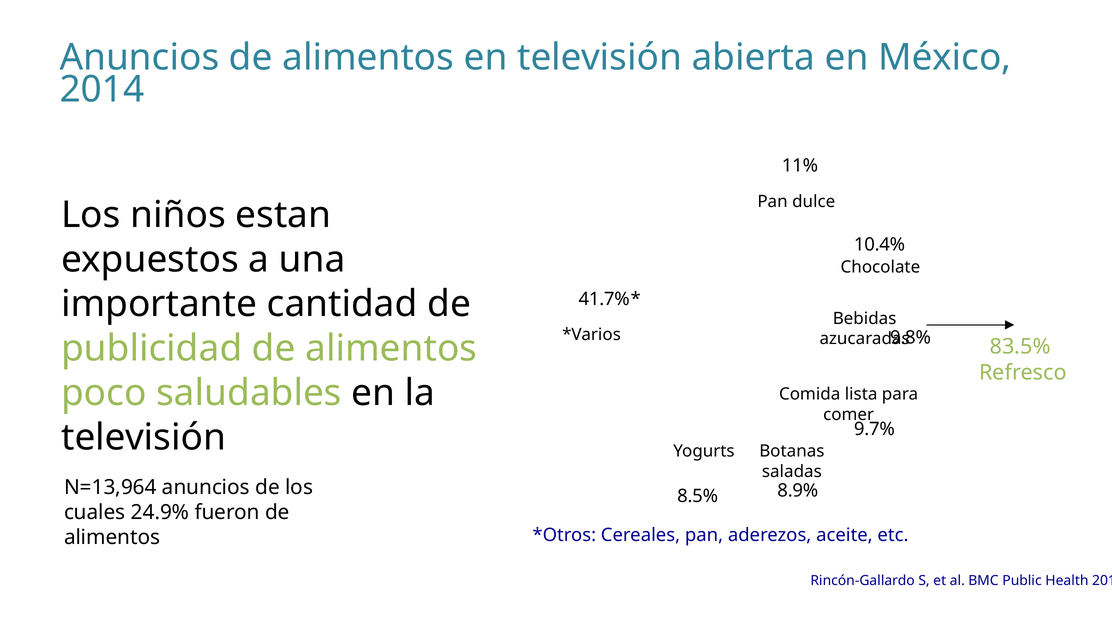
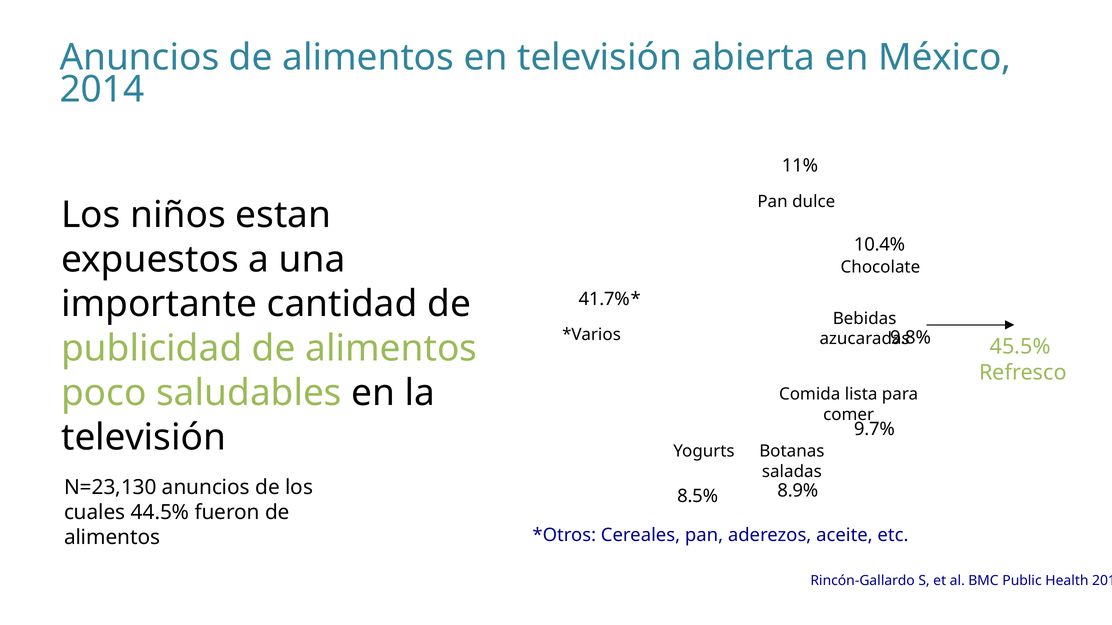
83.5%: 83.5% -> 45.5%
N=13,964: N=13,964 -> N=23,130
24.9%: 24.9% -> 44.5%
